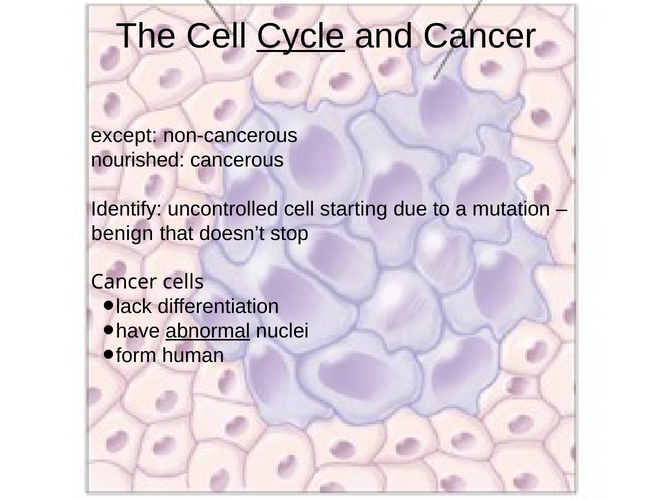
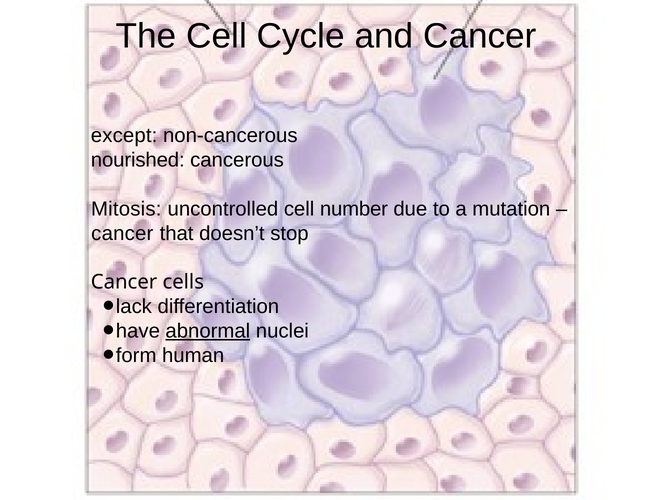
Cycle underline: present -> none
Identify: Identify -> Mitosis
starting: starting -> number
benign at (122, 233): benign -> cancer
